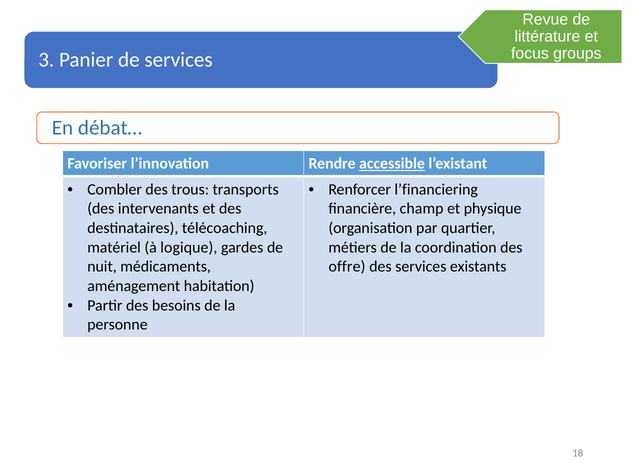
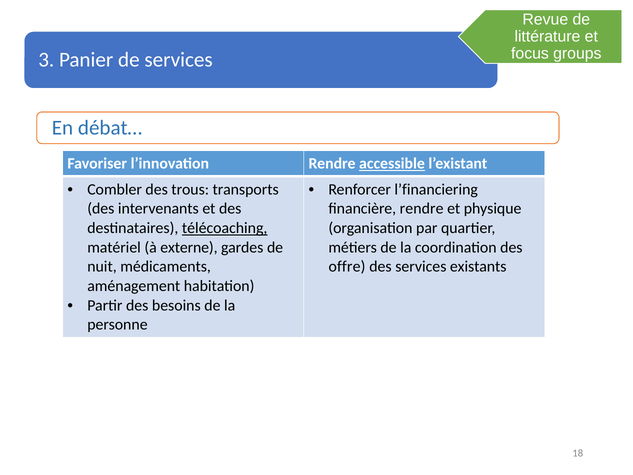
financière champ: champ -> rendre
télécoaching underline: none -> present
logique: logique -> externe
